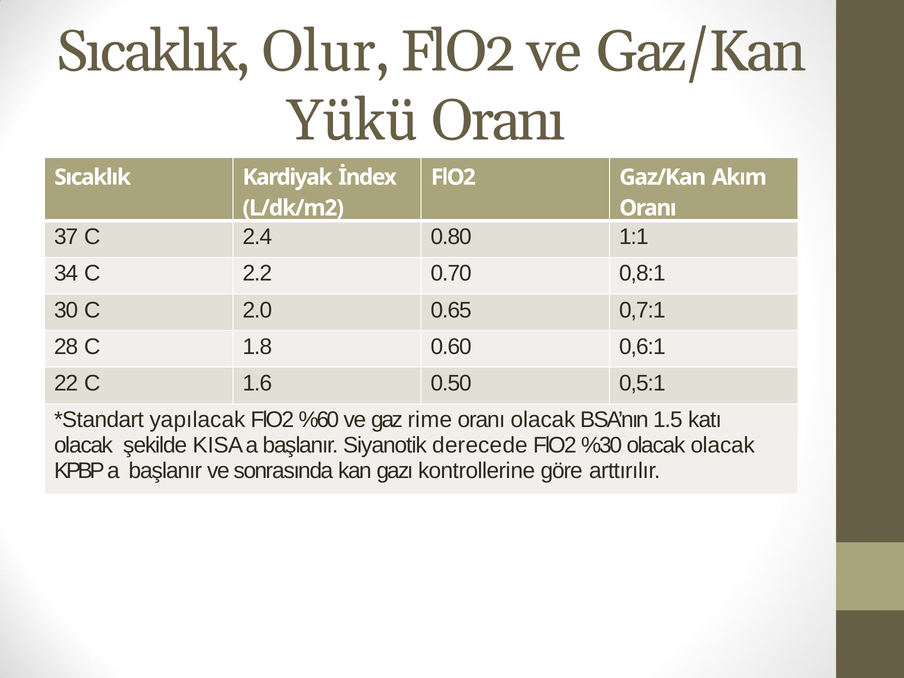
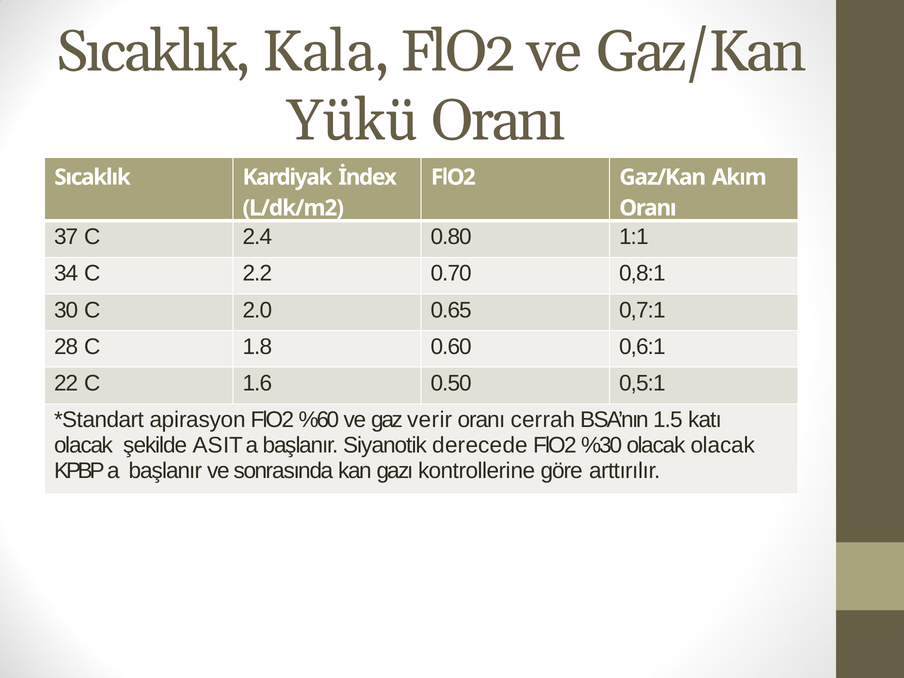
Olur: Olur -> Kala
yapılacak: yapılacak -> apirasyon
rime: rime -> verir
oranı olacak: olacak -> cerrah
KISA: KISA -> ASIT
